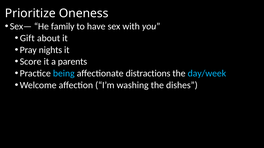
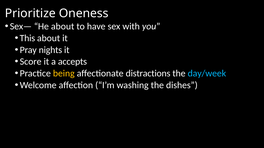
He family: family -> about
Gift: Gift -> This
parents: parents -> accepts
being colour: light blue -> yellow
